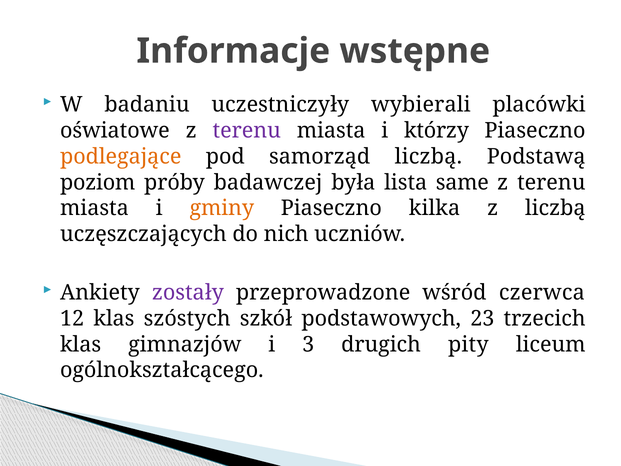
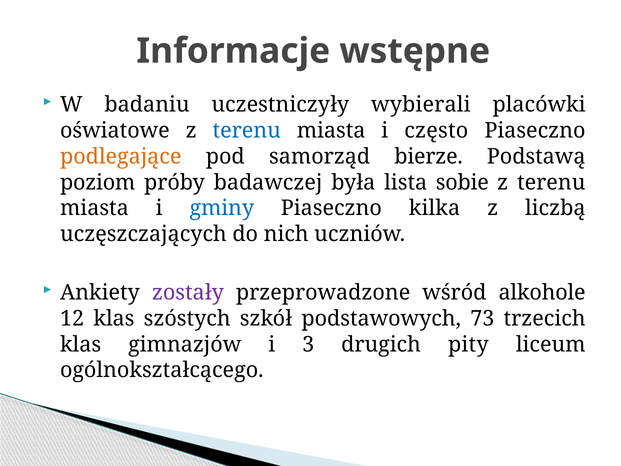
terenu at (247, 131) colour: purple -> blue
którzy: którzy -> często
samorząd liczbą: liczbą -> bierze
same: same -> sobie
gminy colour: orange -> blue
czerwca: czerwca -> alkohole
23: 23 -> 73
